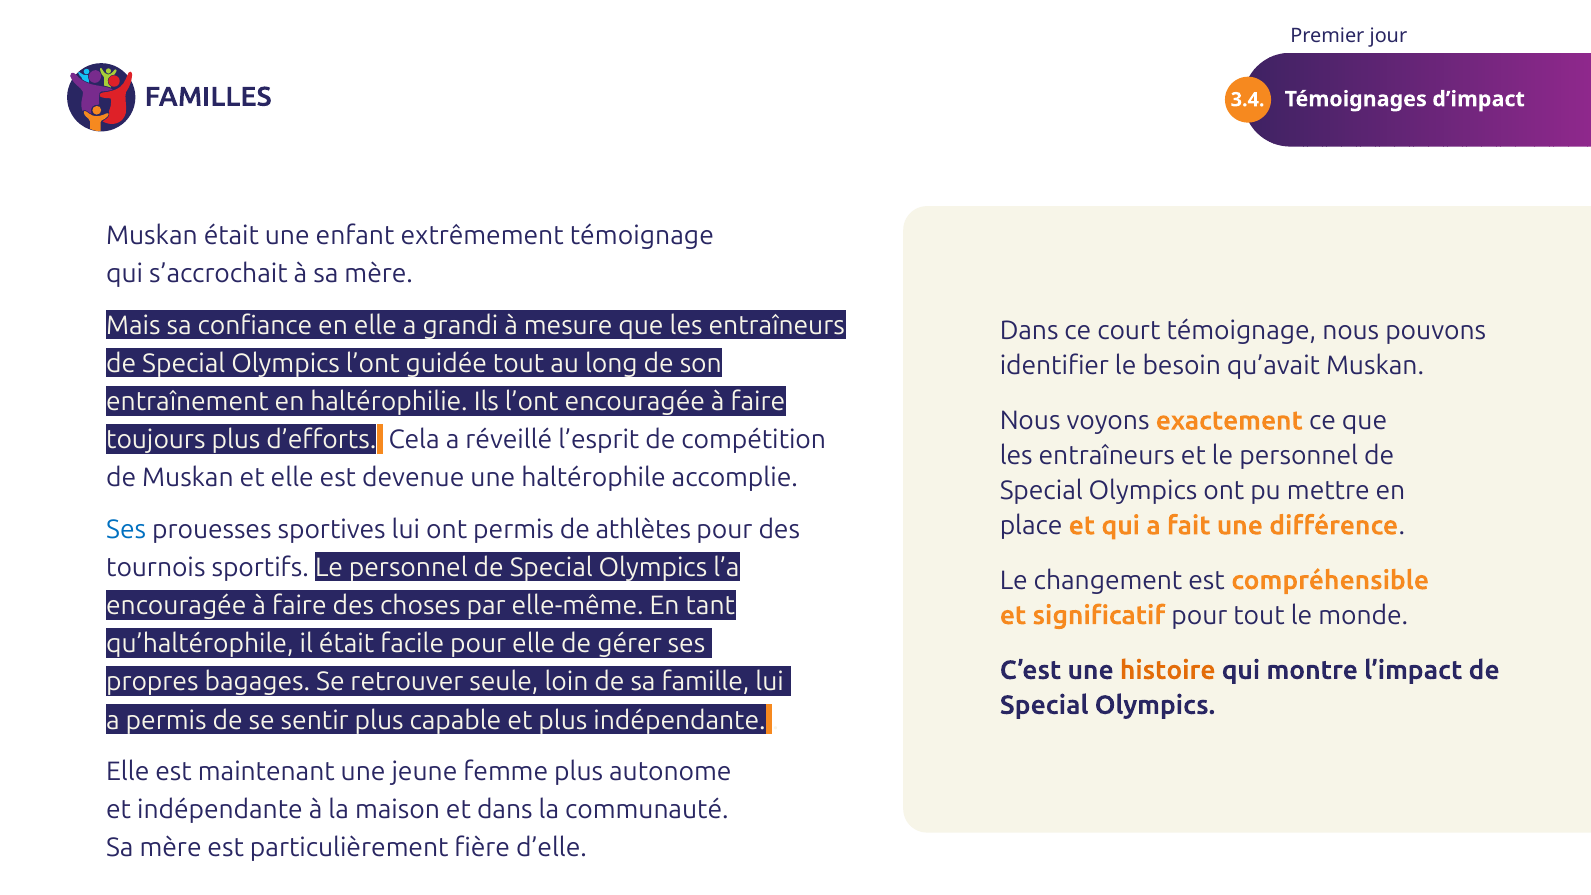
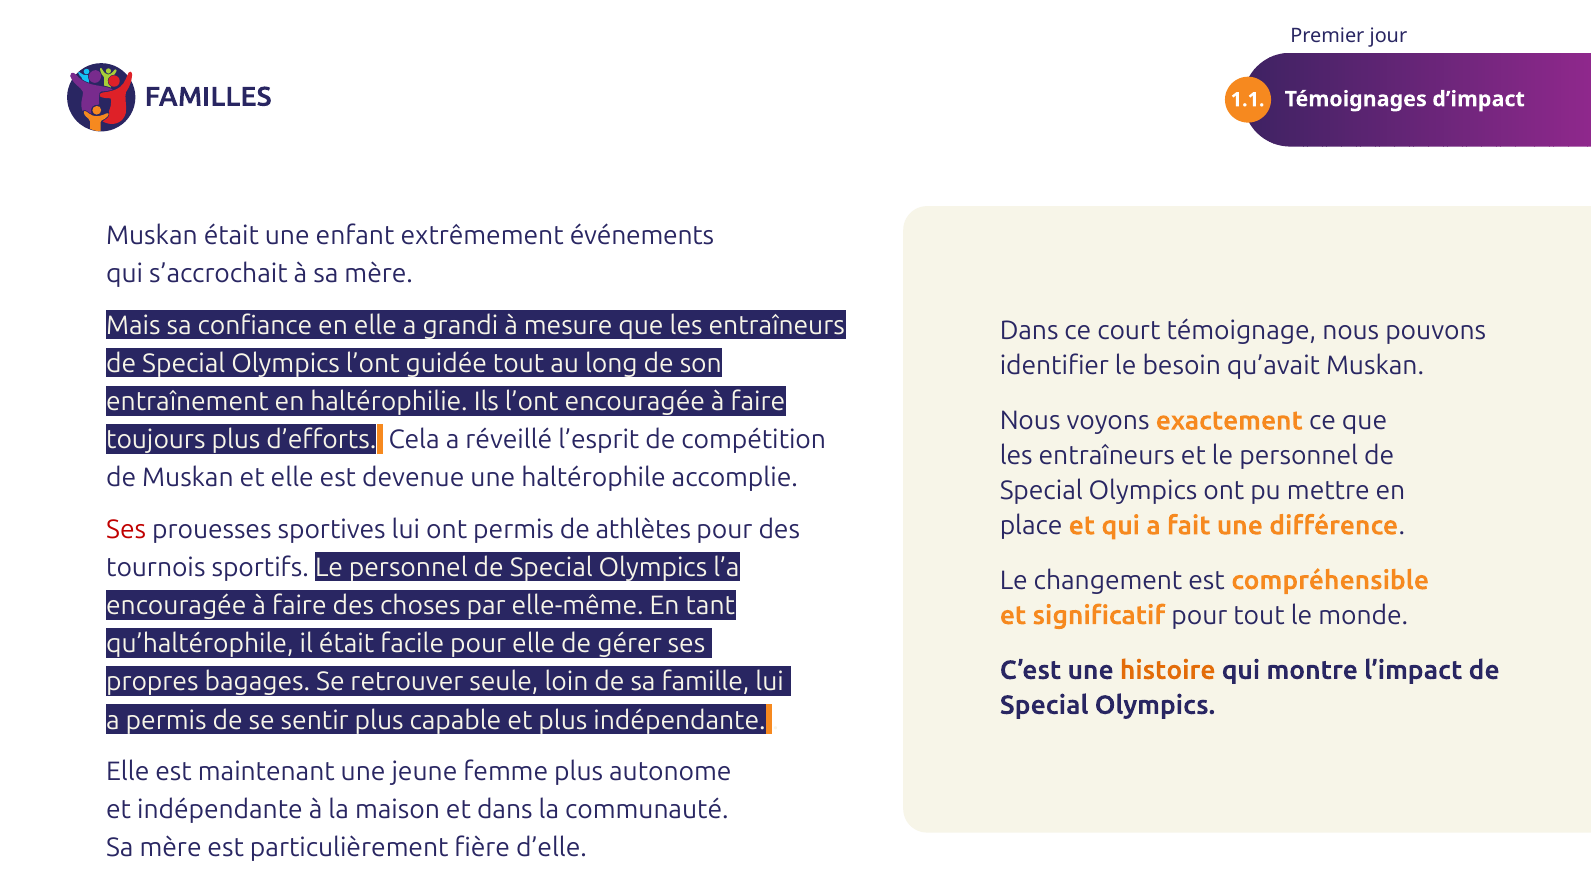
3.4: 3.4 -> 1.1
extrêmement témoignage: témoignage -> événements
Ses at (126, 530) colour: blue -> red
